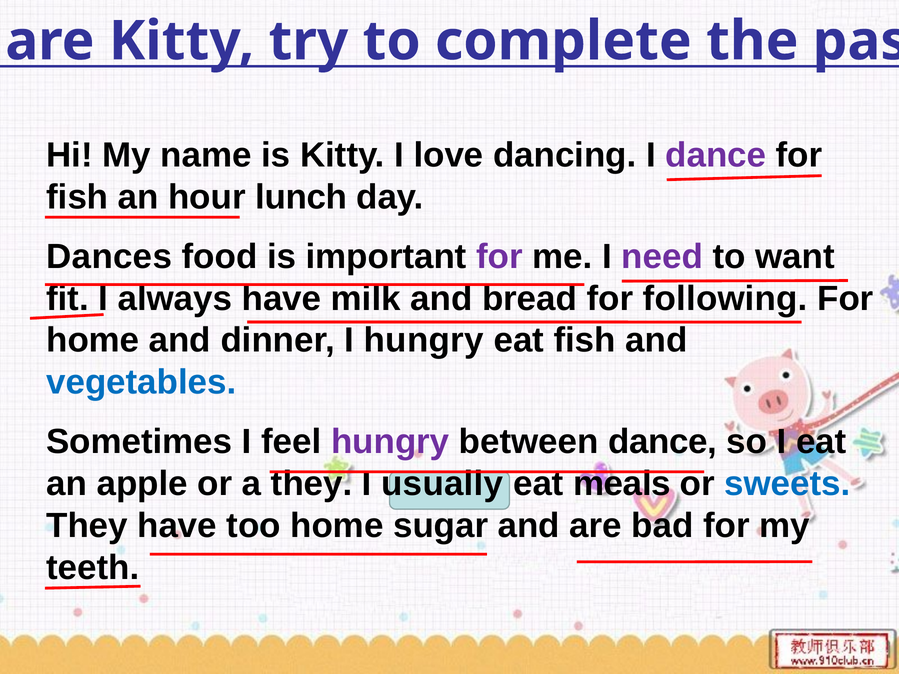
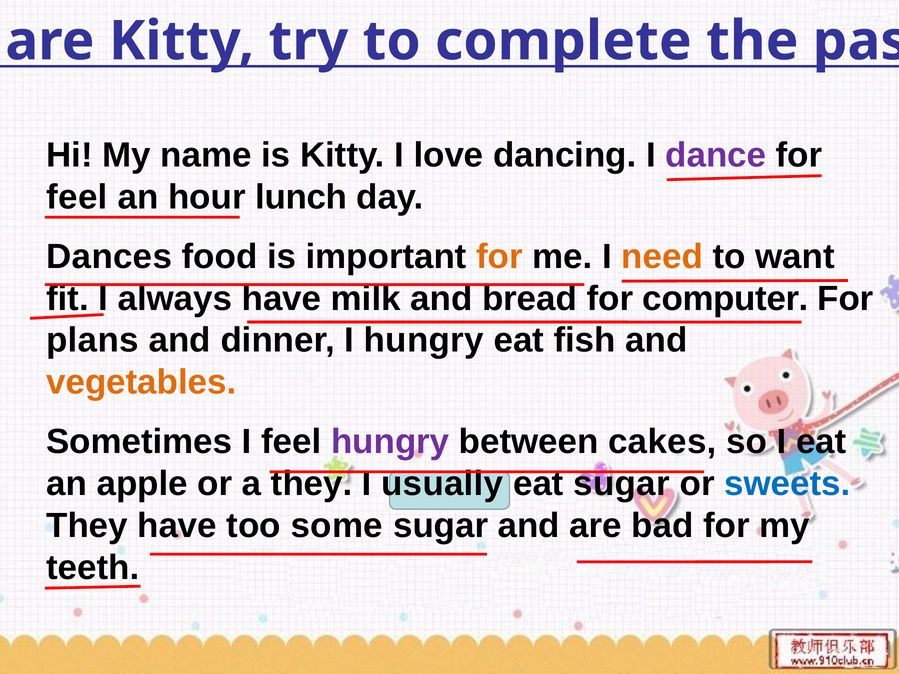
fish at (77, 197): fish -> feel
for at (499, 257) colour: purple -> orange
need colour: purple -> orange
following: following -> computer
home at (93, 341): home -> plans
vegetables colour: blue -> orange
between dance: dance -> cakes
eat meals: meals -> sugar
too home: home -> some
